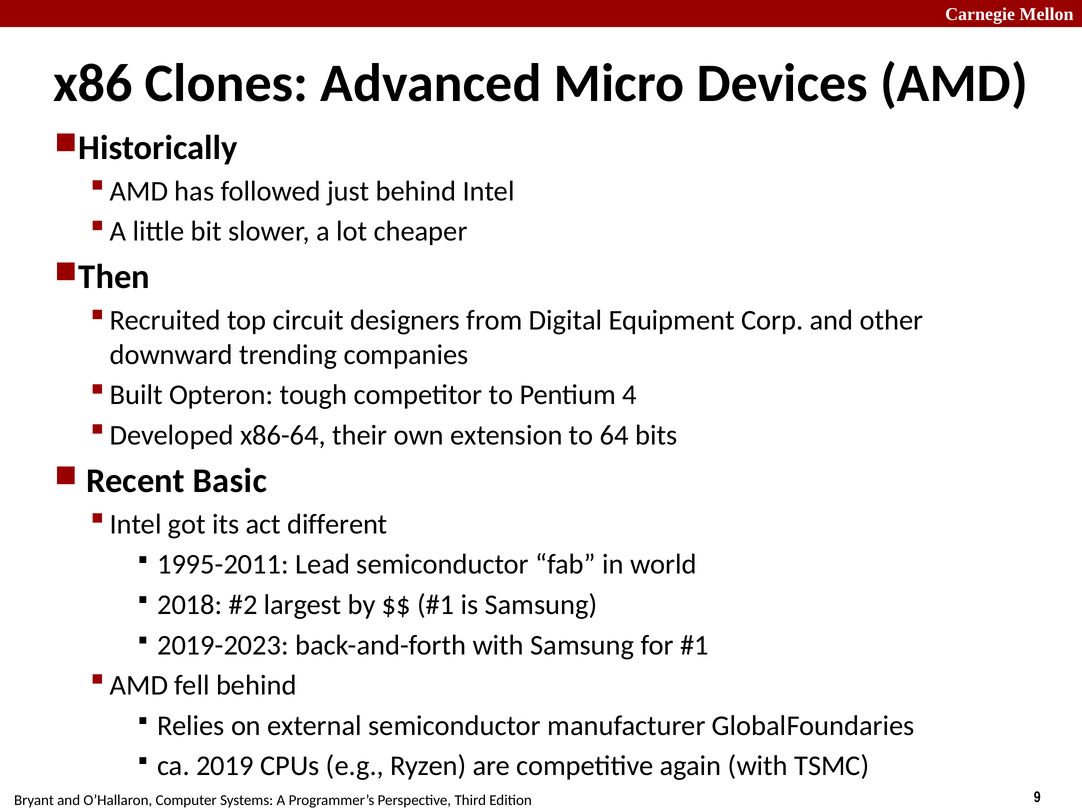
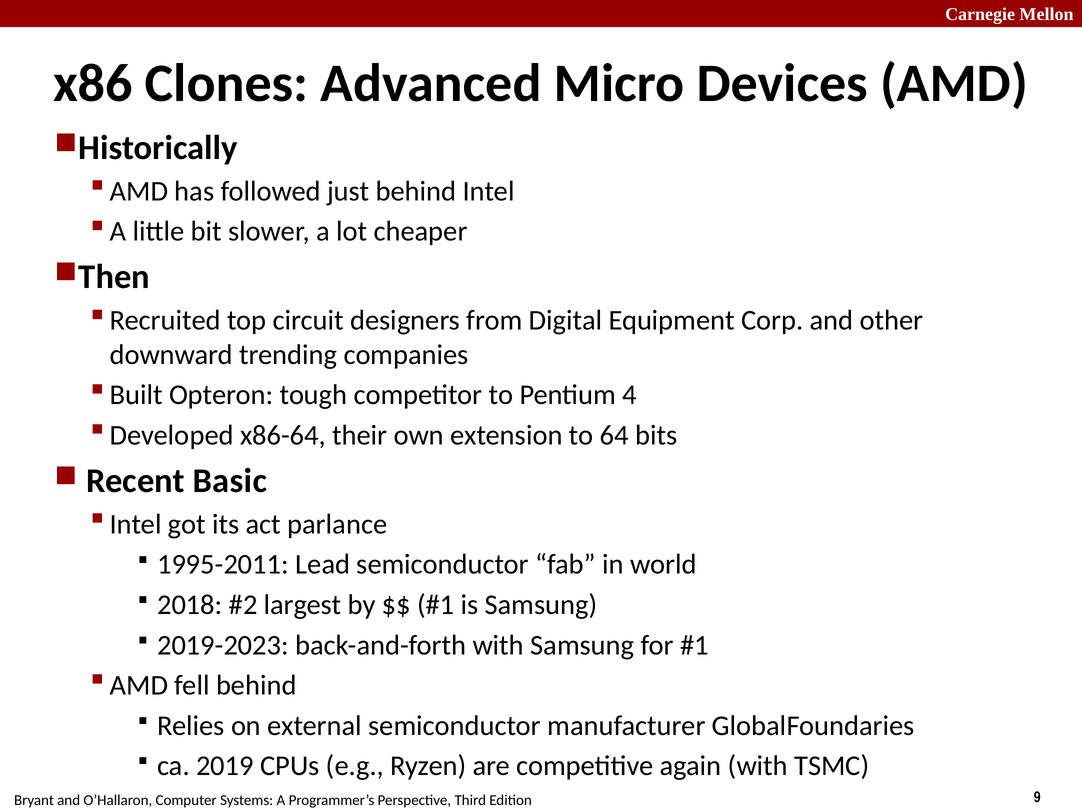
different: different -> parlance
